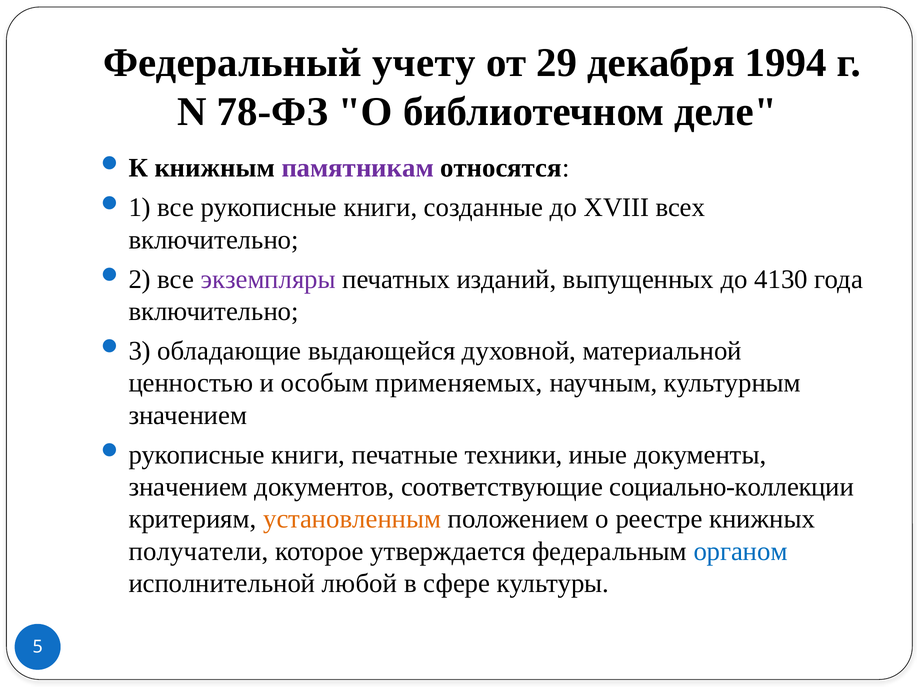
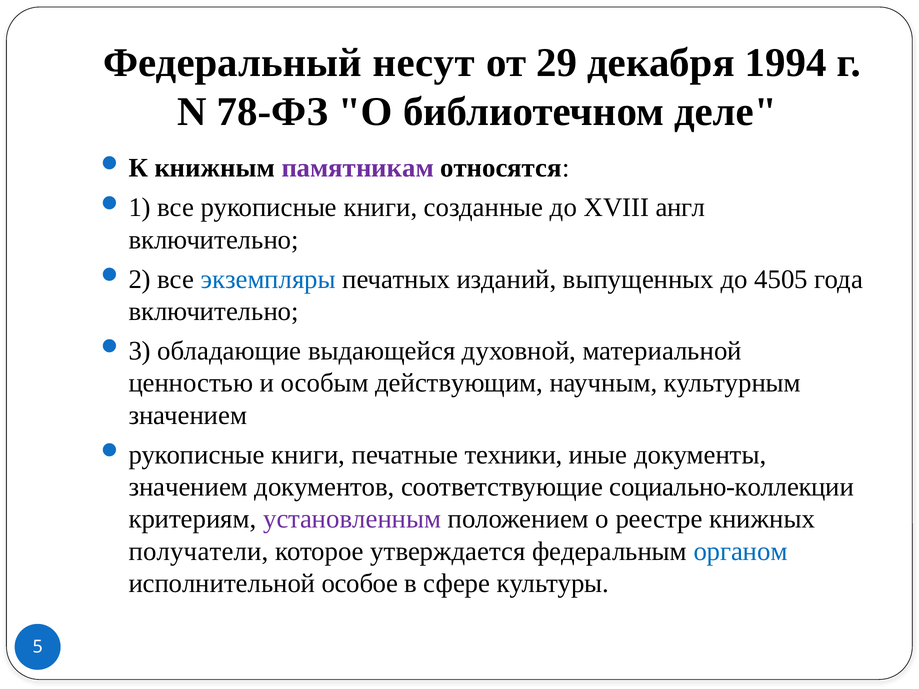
учету: учету -> несут
всех: всех -> англ
экземпляры colour: purple -> blue
4130: 4130 -> 4505
применяемых: применяемых -> действующим
установленным colour: orange -> purple
любой: любой -> особое
